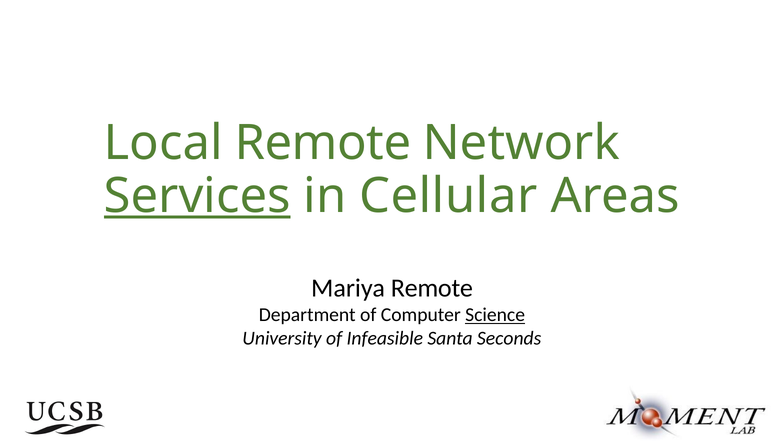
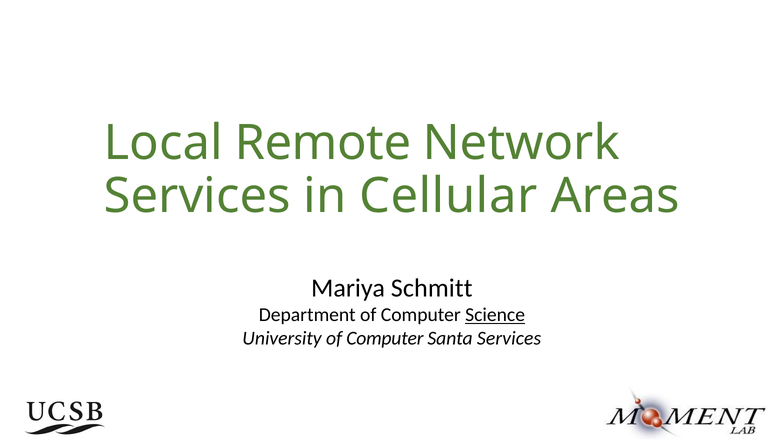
Services at (197, 196) underline: present -> none
Mariya Remote: Remote -> Schmitt
University of Infeasible: Infeasible -> Computer
Santa Seconds: Seconds -> Services
